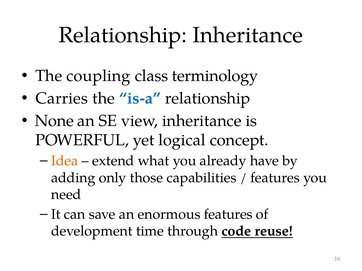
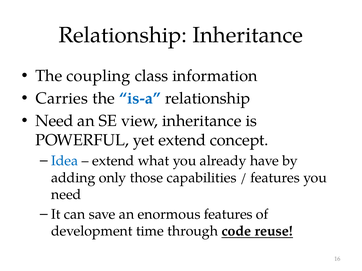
terminology: terminology -> information
None at (54, 121): None -> Need
yet logical: logical -> extend
Idea colour: orange -> blue
